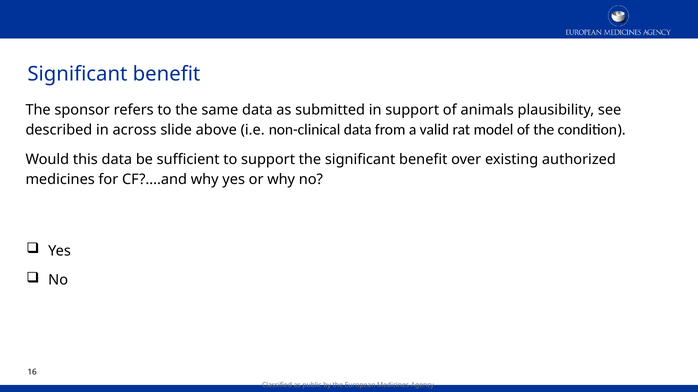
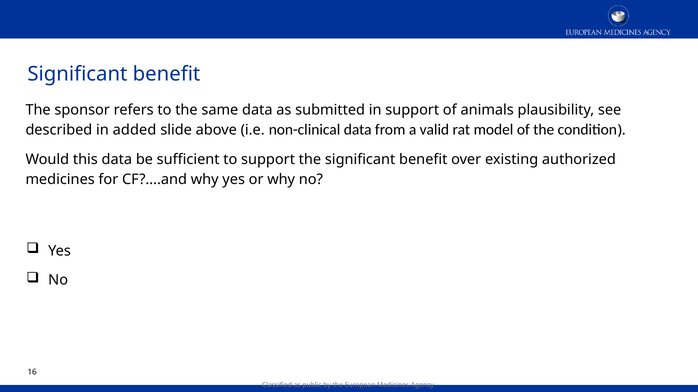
across: across -> added
